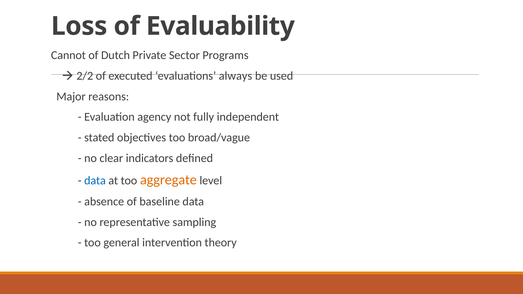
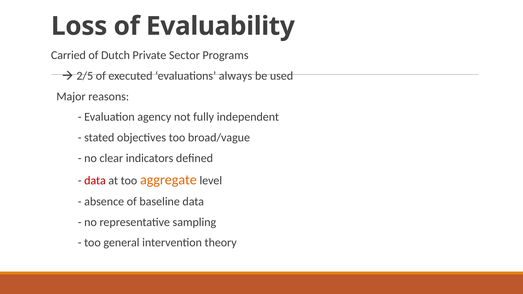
Cannot: Cannot -> Carried
2/2: 2/2 -> 2/5
data at (95, 181) colour: blue -> red
